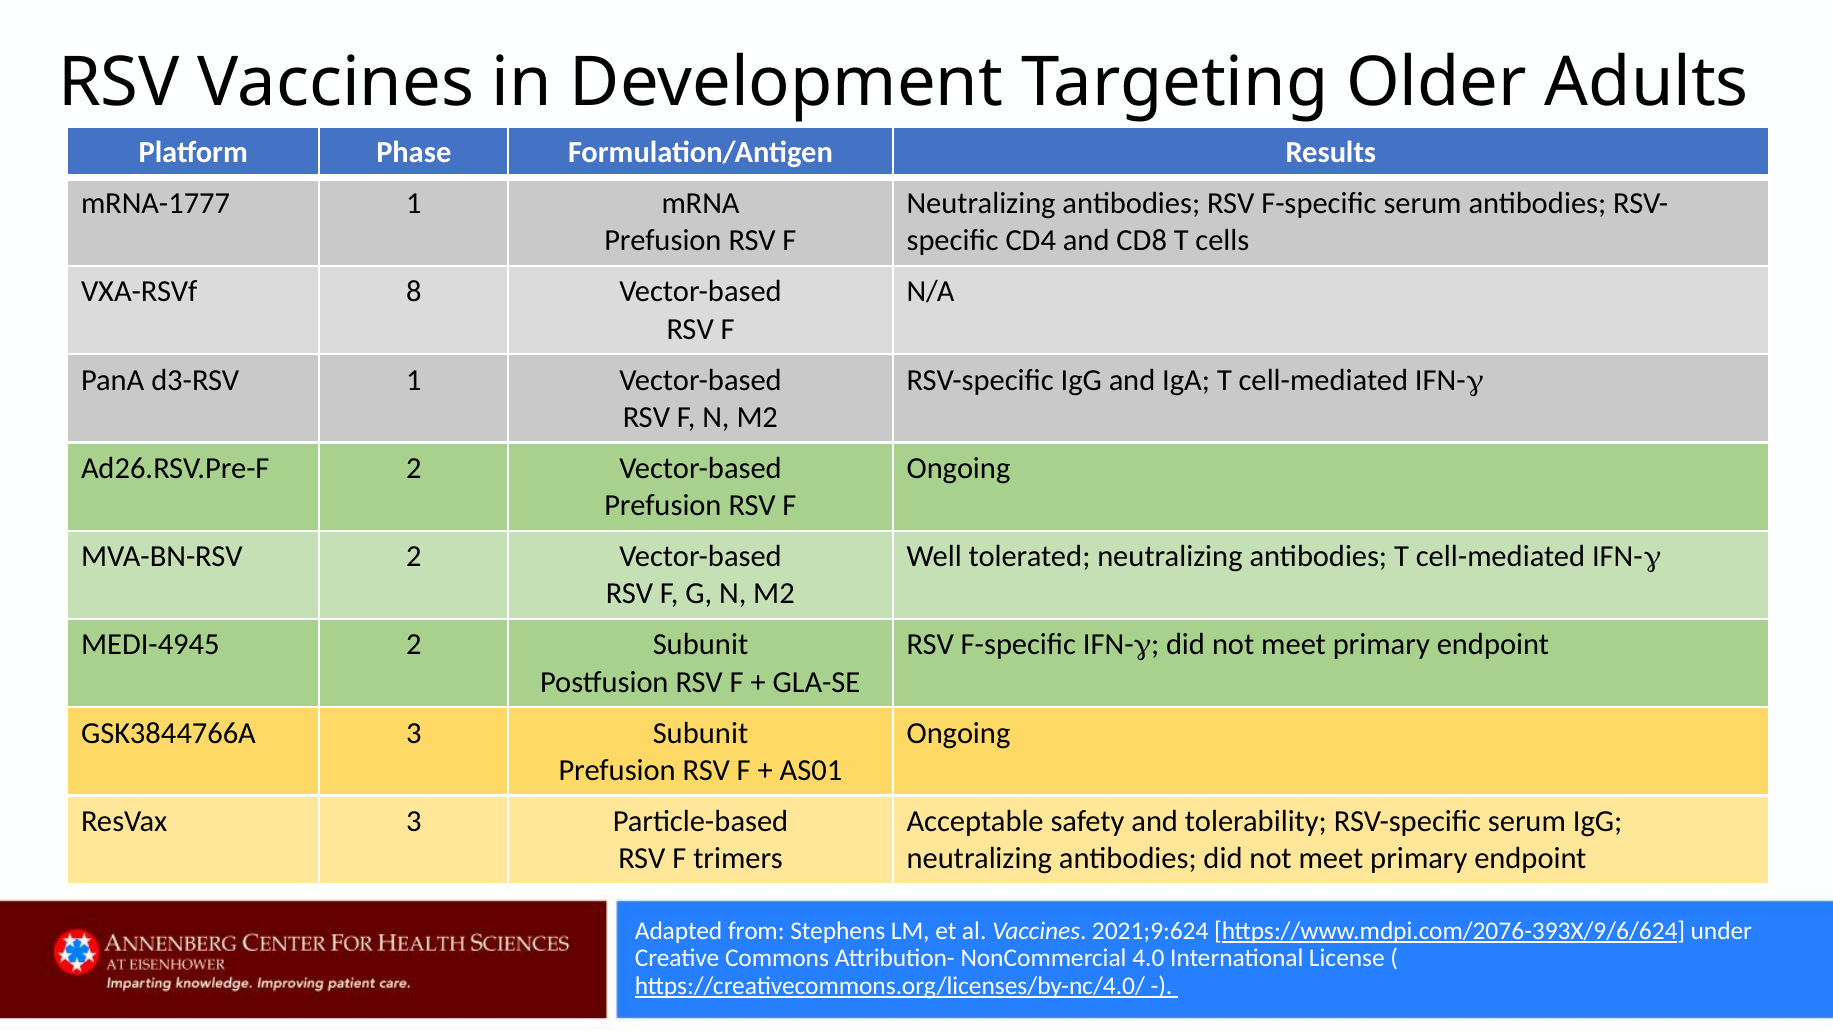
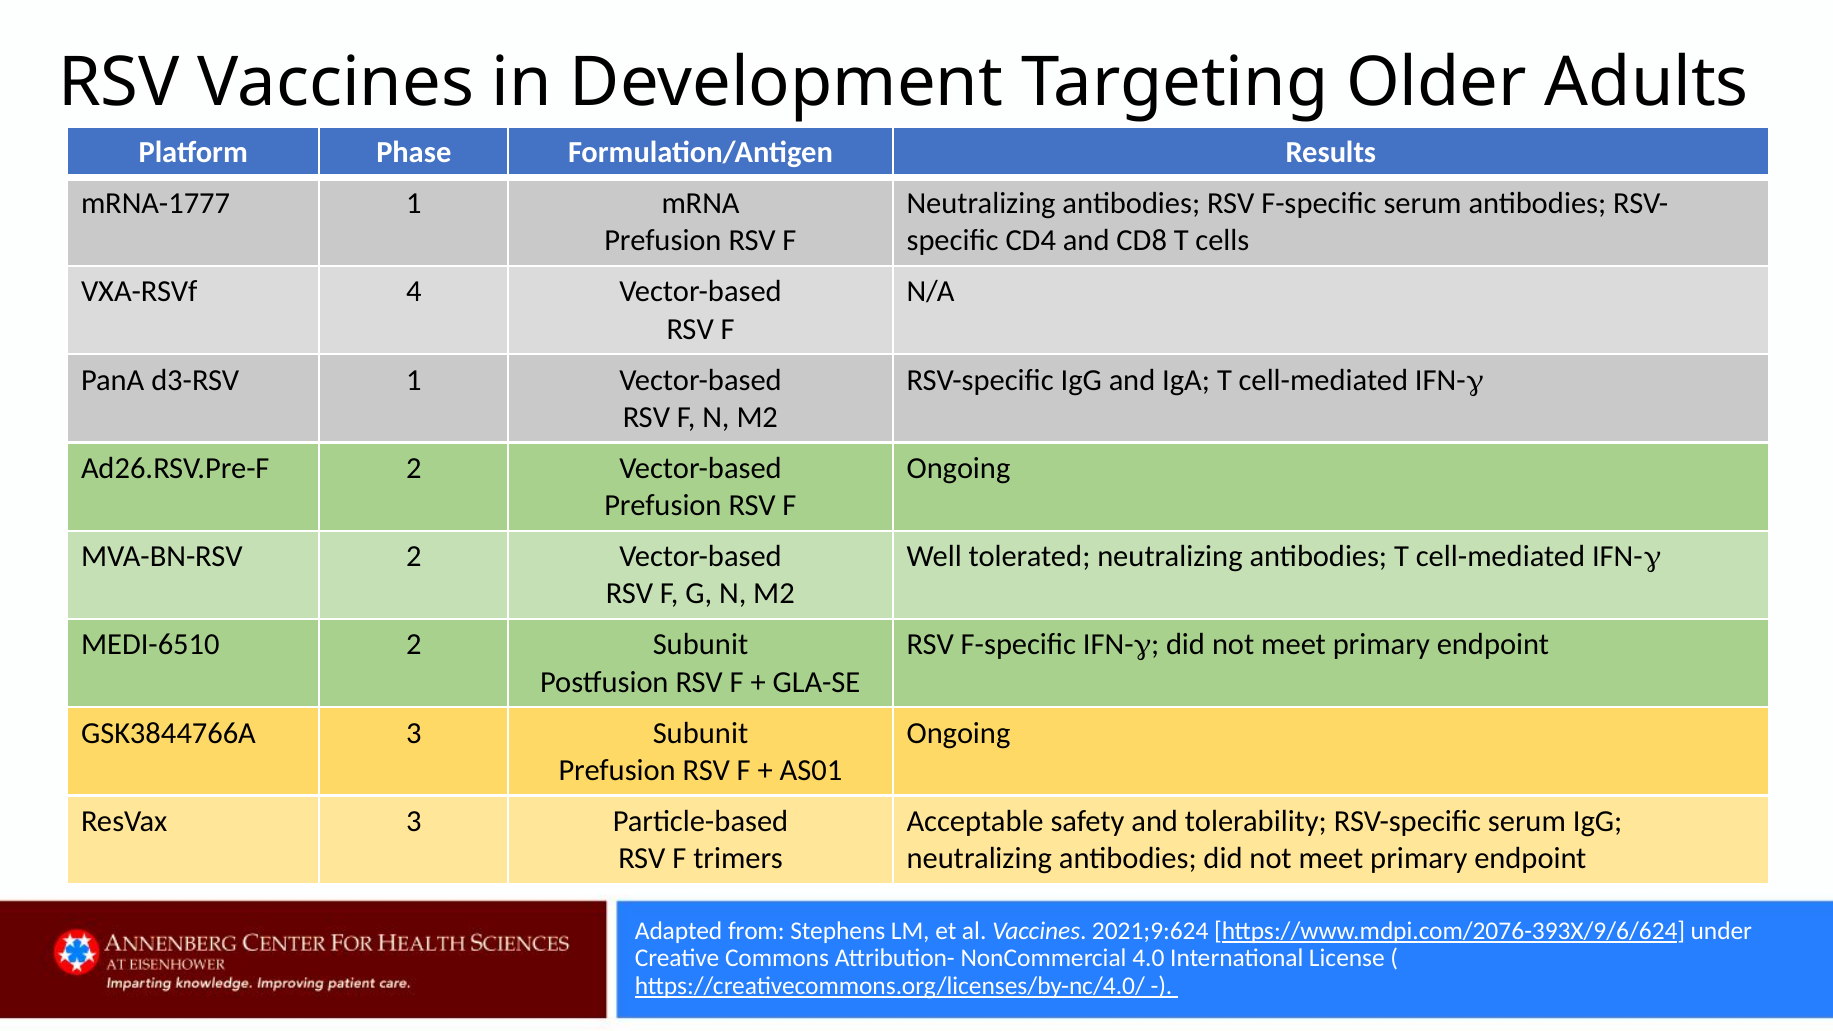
8: 8 -> 4
MEDI-4945: MEDI-4945 -> MEDI-6510
